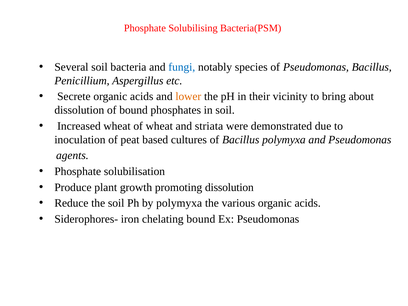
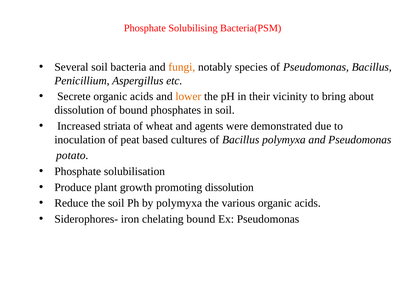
fungi colour: blue -> orange
Increased wheat: wheat -> striata
striata: striata -> agents
agents: agents -> potato
